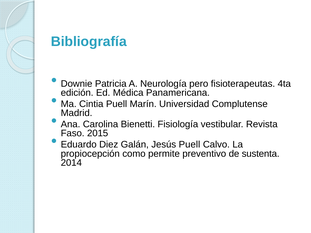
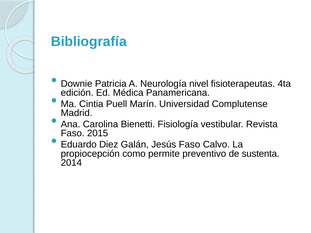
pero: pero -> nivel
Jesús Puell: Puell -> Faso
